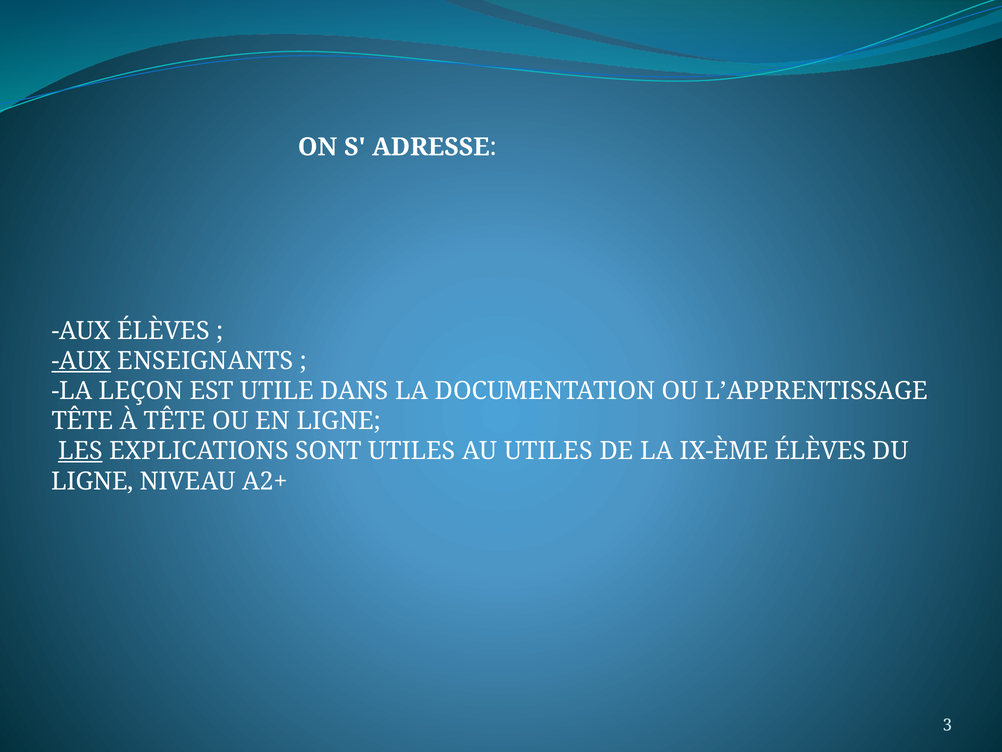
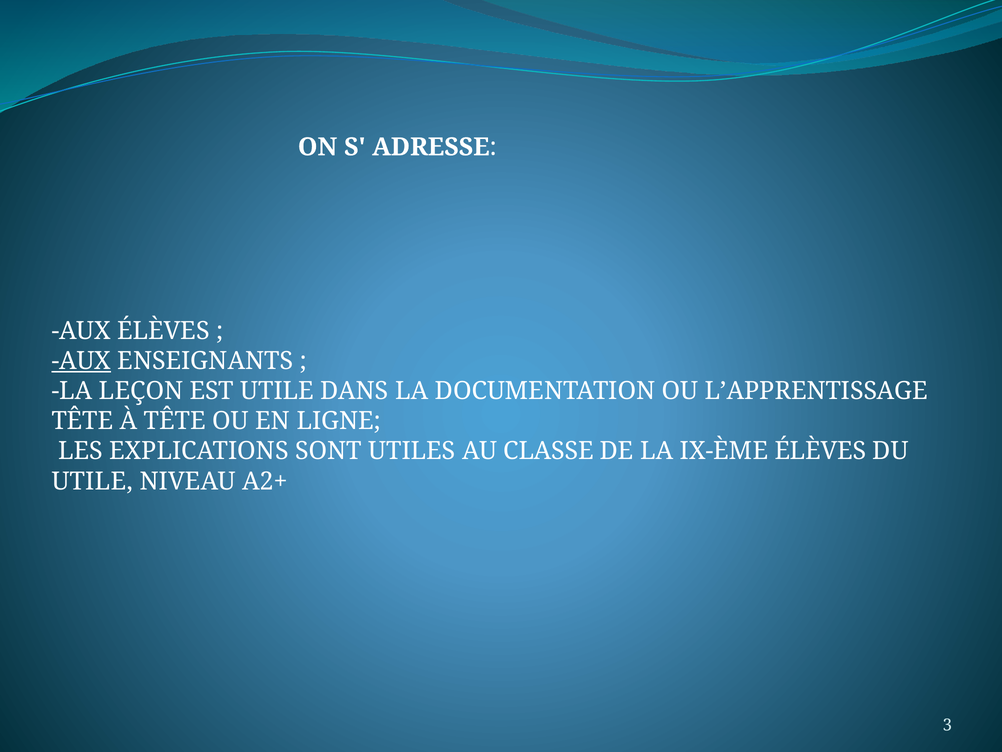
LES underline: present -> none
AU UTILES: UTILES -> CLASSE
LIGNE at (93, 481): LIGNE -> UTILE
